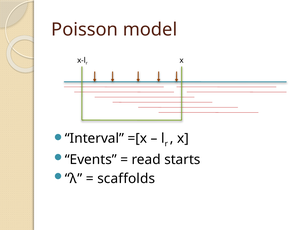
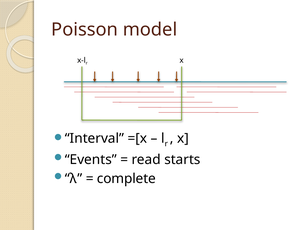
scaffolds: scaffolds -> complete
